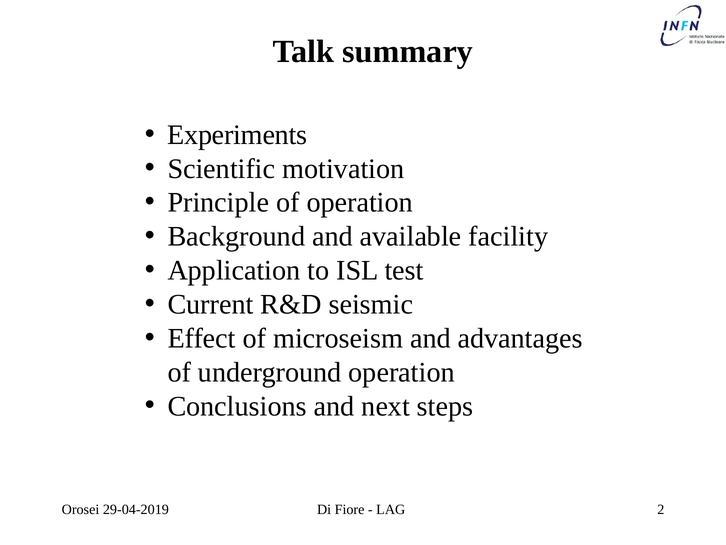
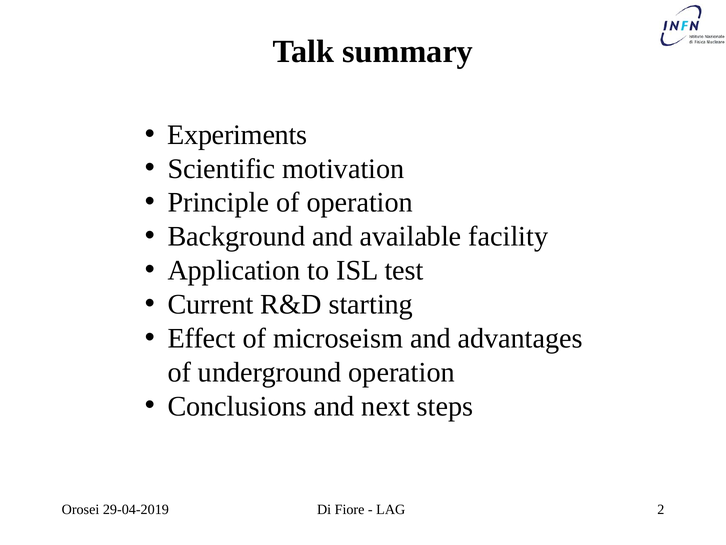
seismic: seismic -> starting
